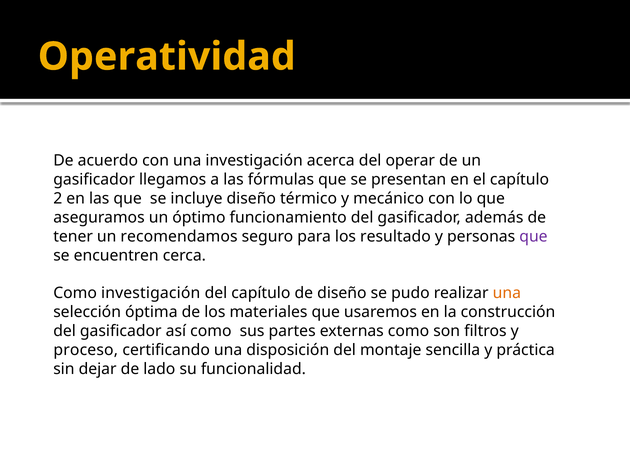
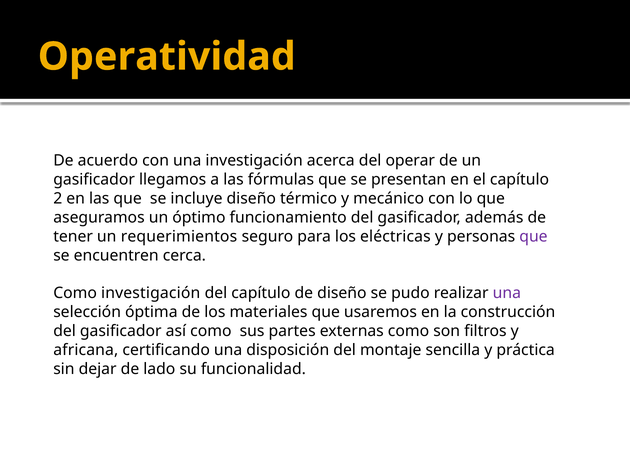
recomendamos: recomendamos -> requerimientos
resultado: resultado -> eléctricas
una at (507, 293) colour: orange -> purple
proceso: proceso -> africana
